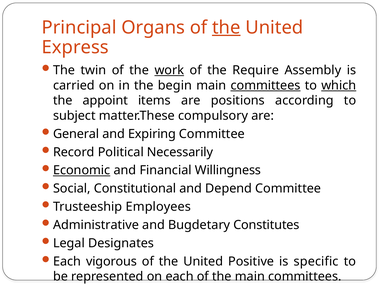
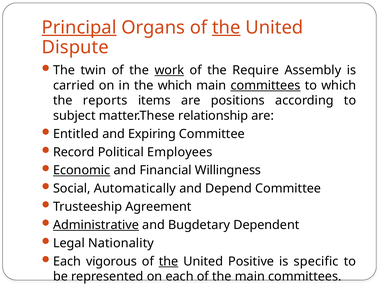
Principal underline: none -> present
Express: Express -> Dispute
the begin: begin -> which
which at (339, 86) underline: present -> none
appoint: appoint -> reports
compulsory: compulsory -> relationship
General: General -> Entitled
Necessarily: Necessarily -> Employees
Constitutional: Constitutional -> Automatically
Employees: Employees -> Agreement
Administrative underline: none -> present
Constitutes: Constitutes -> Dependent
Designates: Designates -> Nationality
the at (169, 262) underline: none -> present
